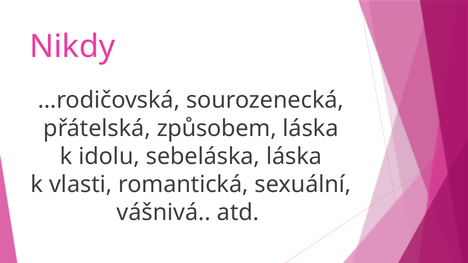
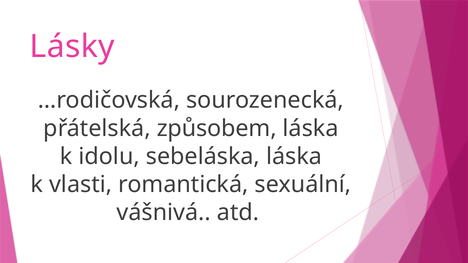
Nikdy: Nikdy -> Lásky
